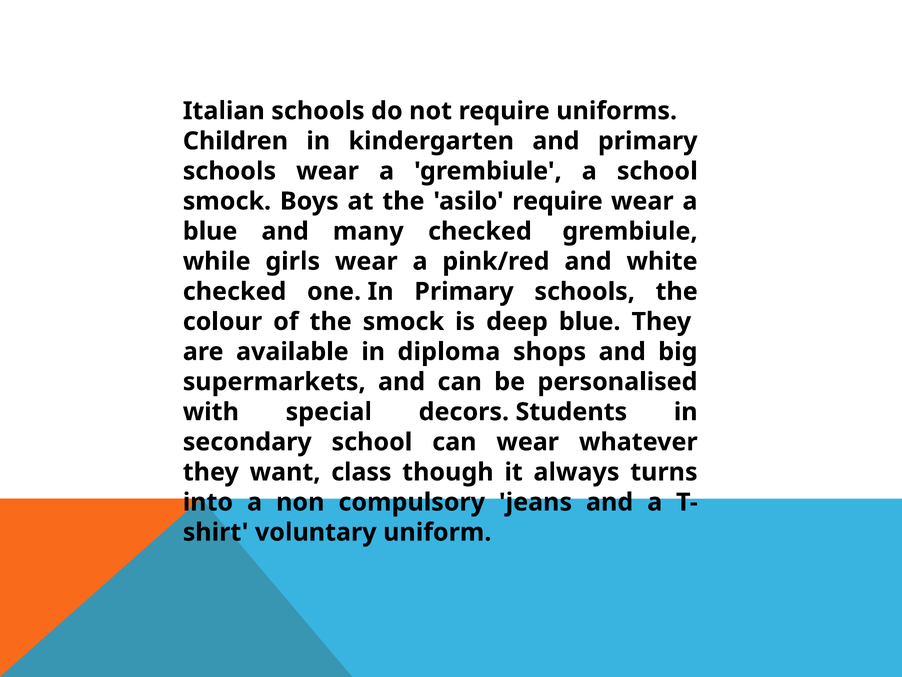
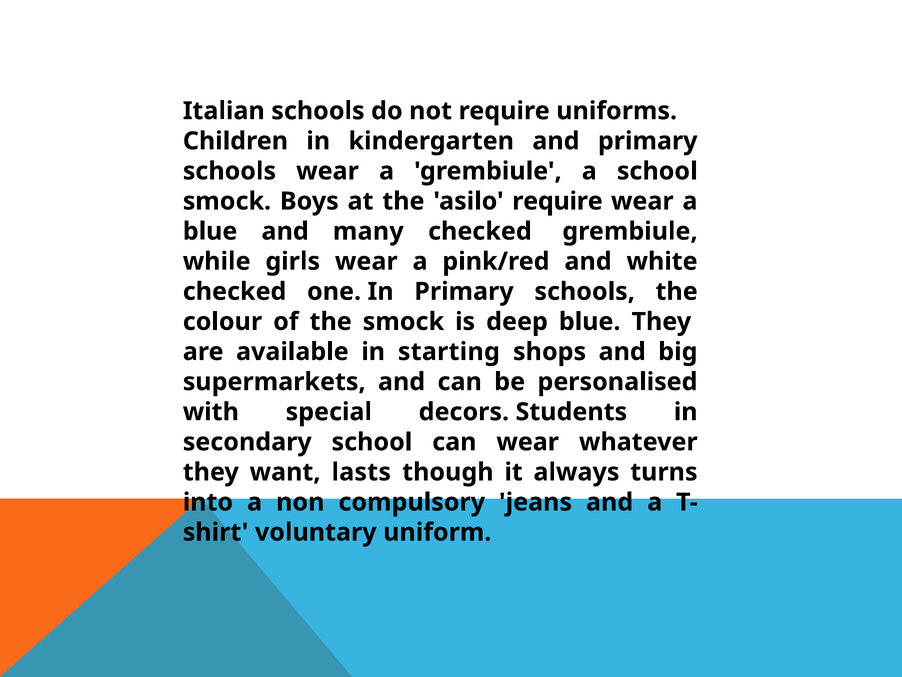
diploma: diploma -> starting
class: class -> lasts
